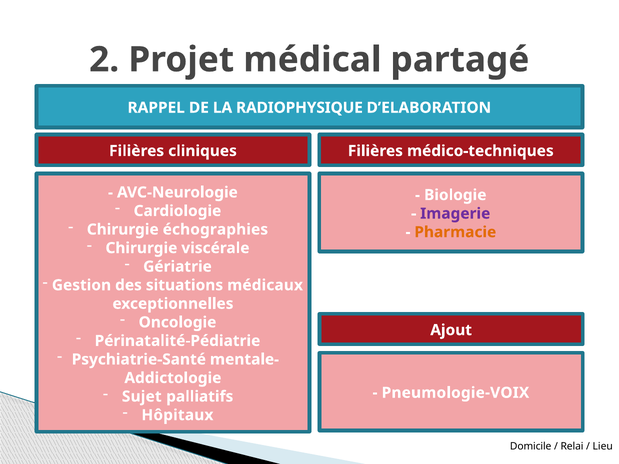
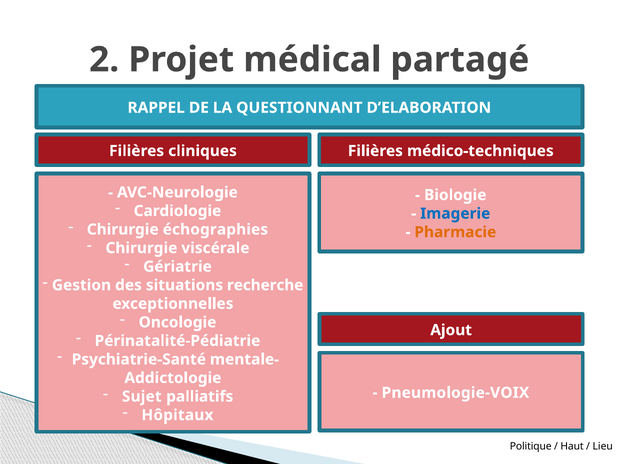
RADIOPHYSIQUE: RADIOPHYSIQUE -> QUESTIONNANT
Imagerie colour: purple -> blue
médicaux: médicaux -> recherche
Domicile: Domicile -> Politique
Relai: Relai -> Haut
